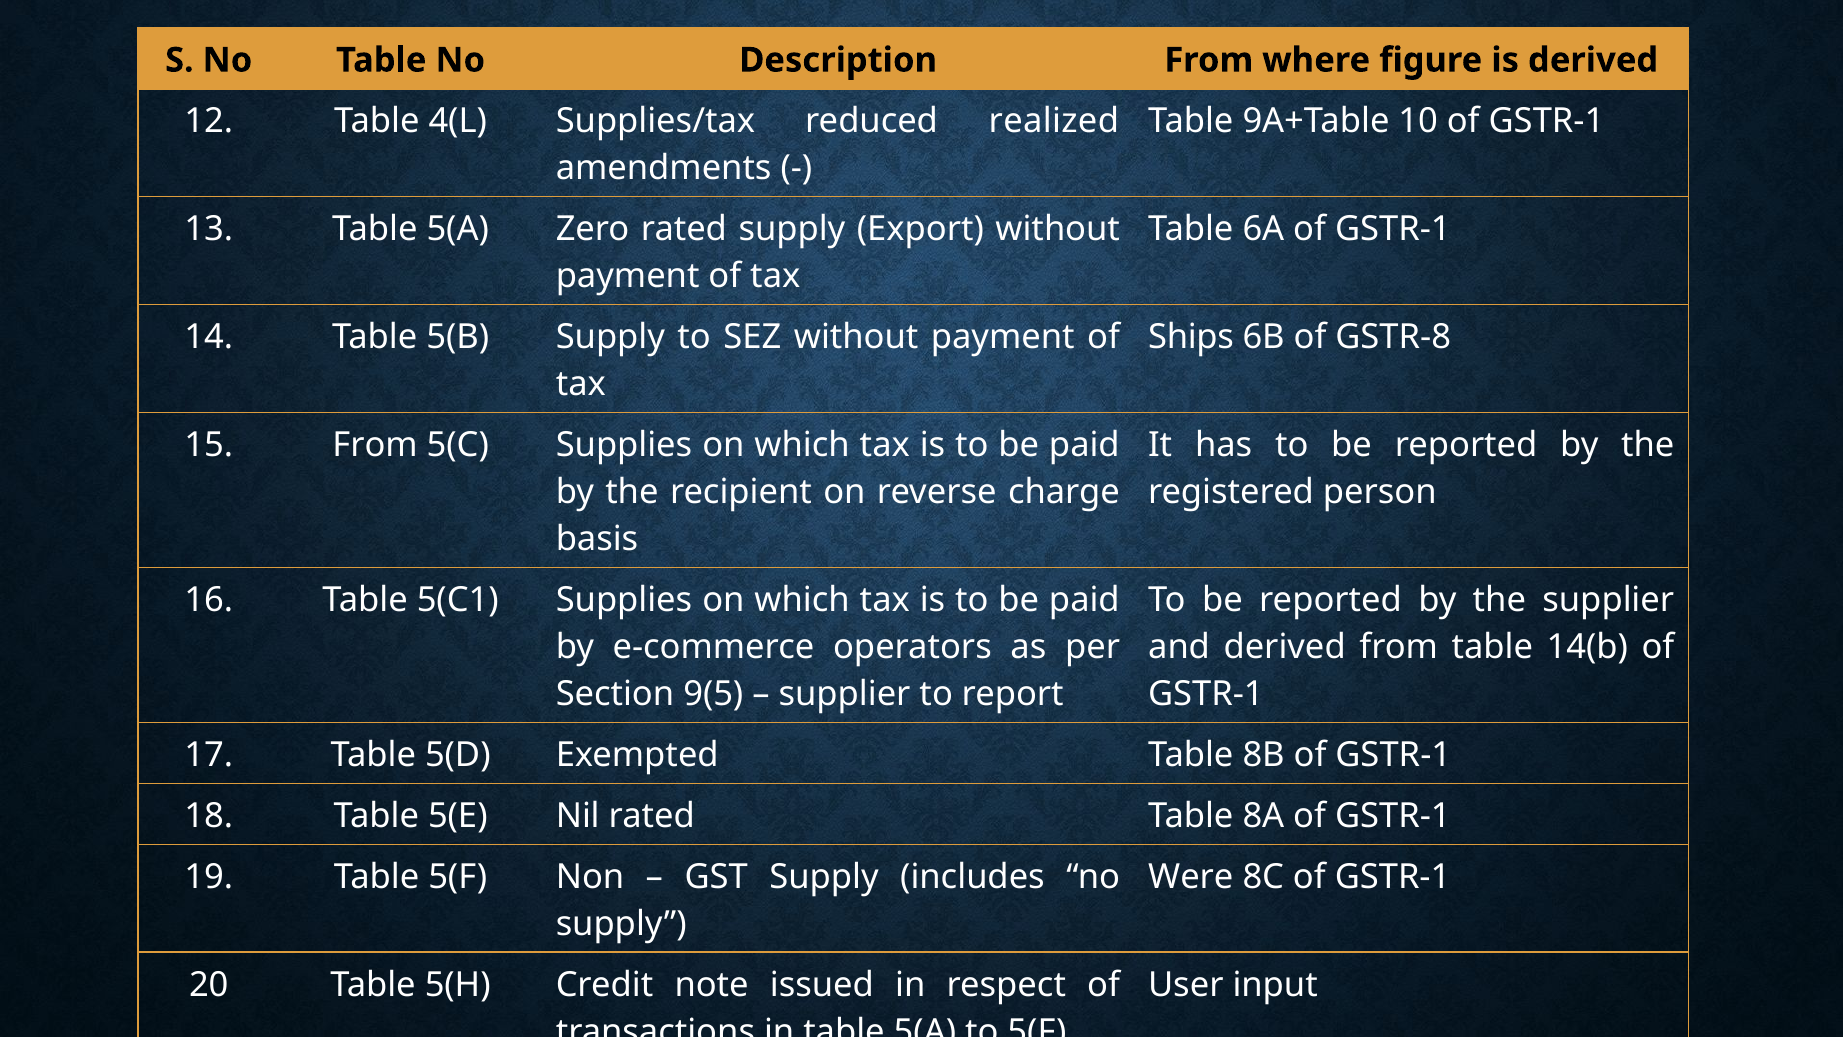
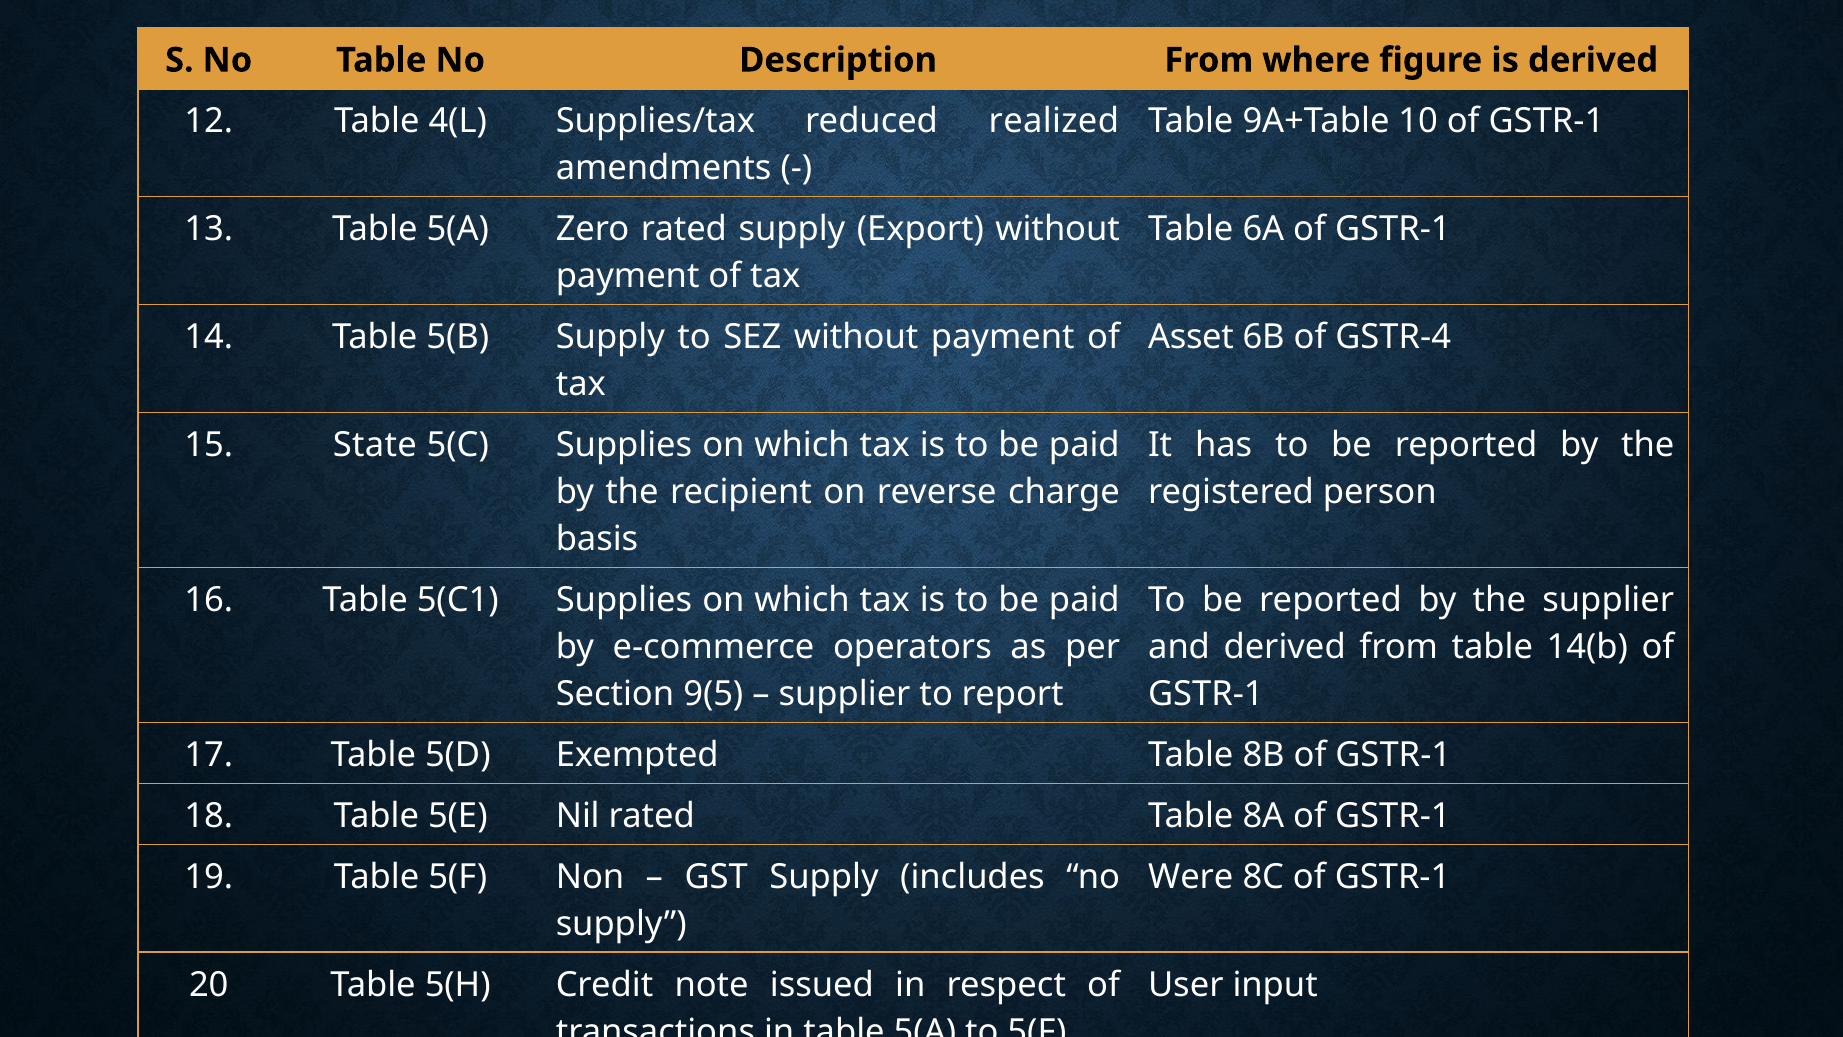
Ships: Ships -> Asset
GSTR-8: GSTR-8 -> GSTR-4
15 From: From -> State
